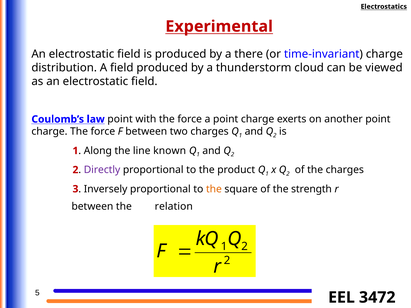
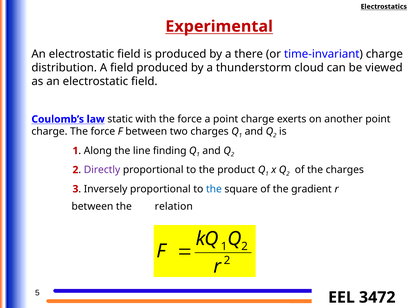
law point: point -> static
known: known -> finding
the at (214, 189) colour: orange -> blue
strength: strength -> gradient
